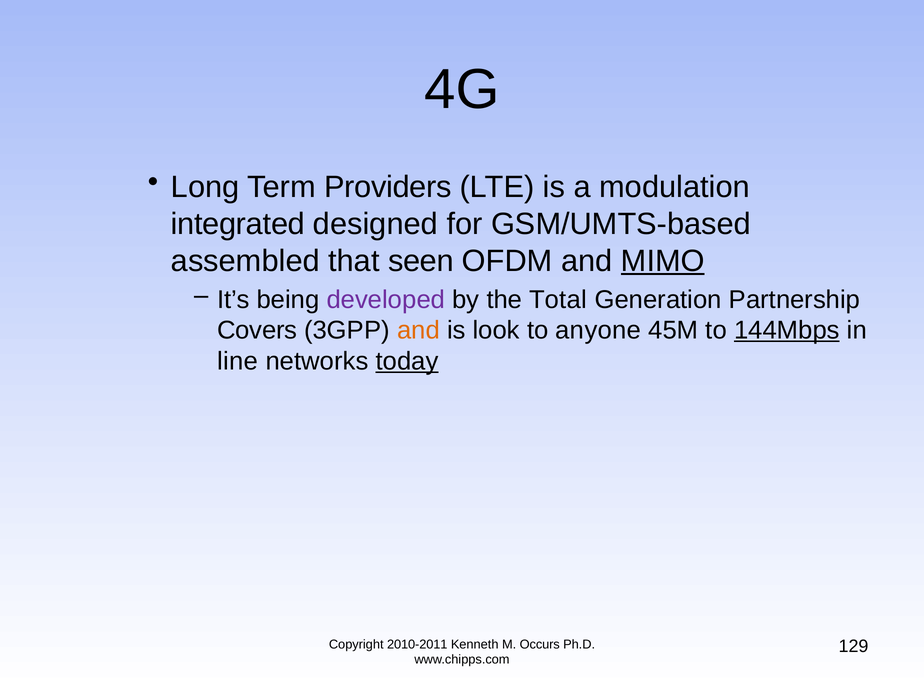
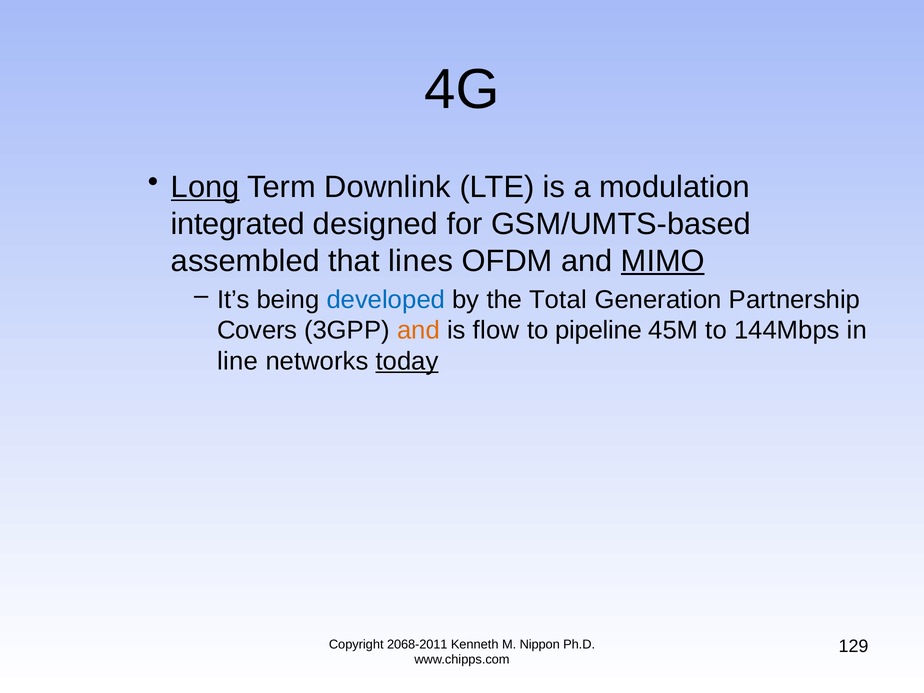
Long underline: none -> present
Providers: Providers -> Downlink
seen: seen -> lines
developed colour: purple -> blue
look: look -> flow
anyone: anyone -> pipeline
144Mbps underline: present -> none
2010-2011: 2010-2011 -> 2068-2011
Occurs: Occurs -> Nippon
